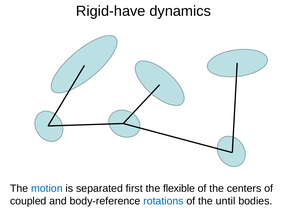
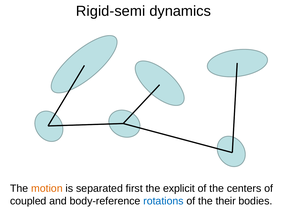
Rigid-have: Rigid-have -> Rigid-semi
motion colour: blue -> orange
flexible: flexible -> explicit
until: until -> their
